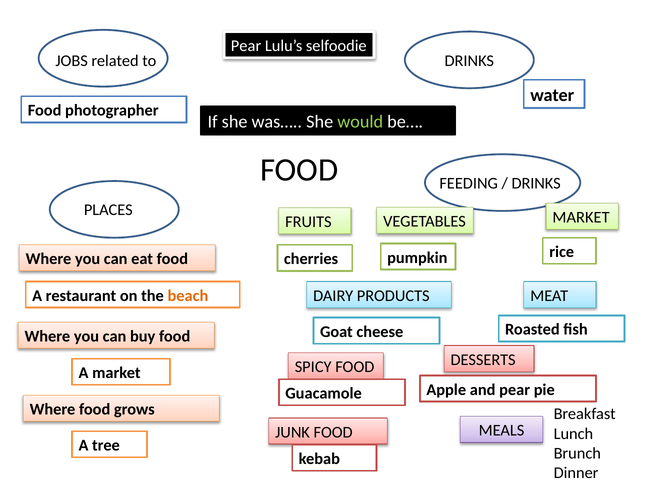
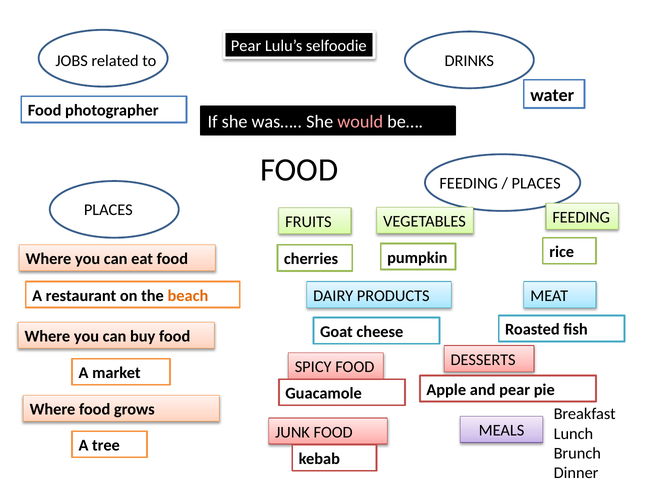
would colour: light green -> pink
DRINKS at (536, 184): DRINKS -> PLACES
MARKET at (581, 217): MARKET -> FEEDING
